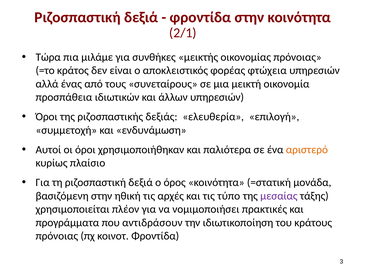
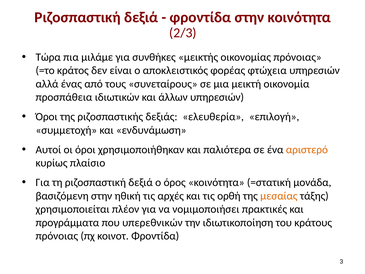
2/1: 2/1 -> 2/3
τύπο: τύπο -> ορθή
μεσαίας colour: purple -> orange
αντιδράσουν: αντιδράσουν -> υπερεθνικών
